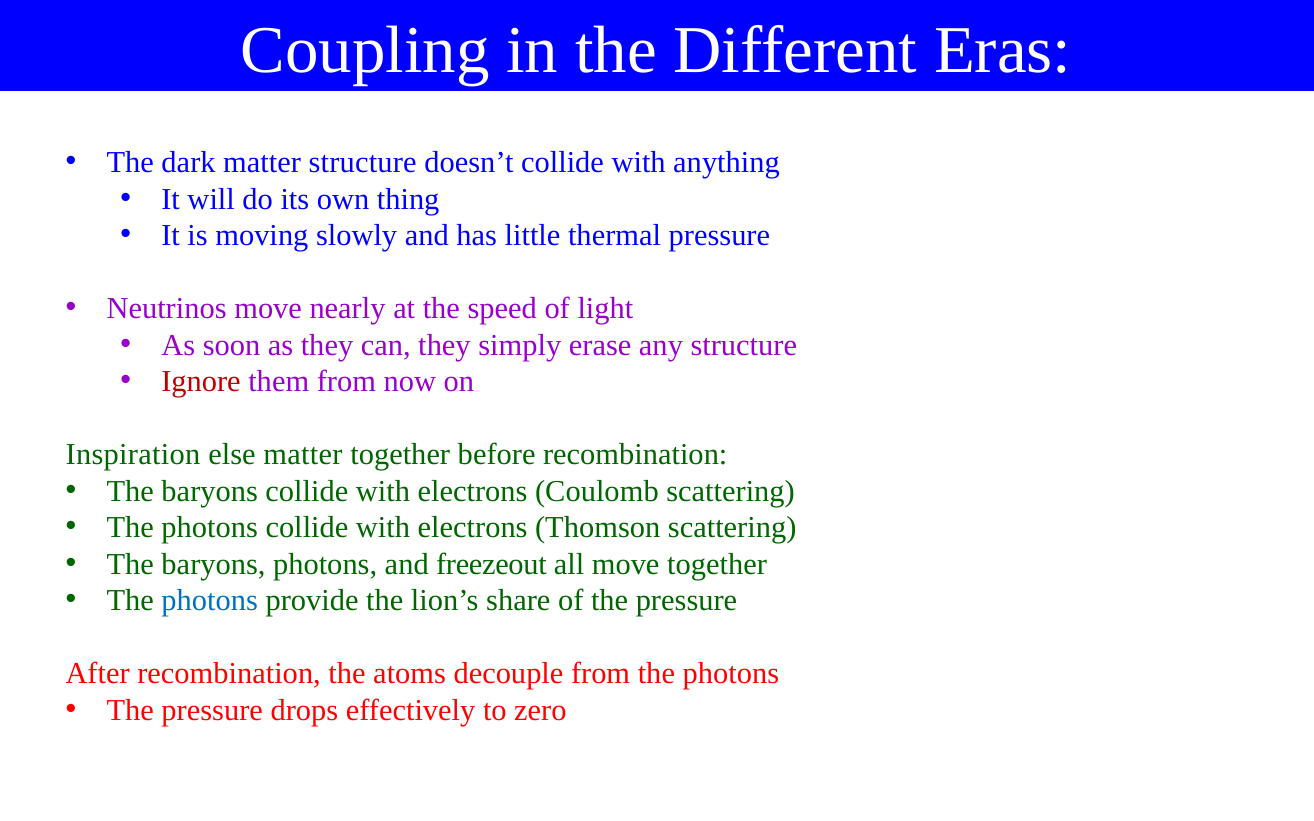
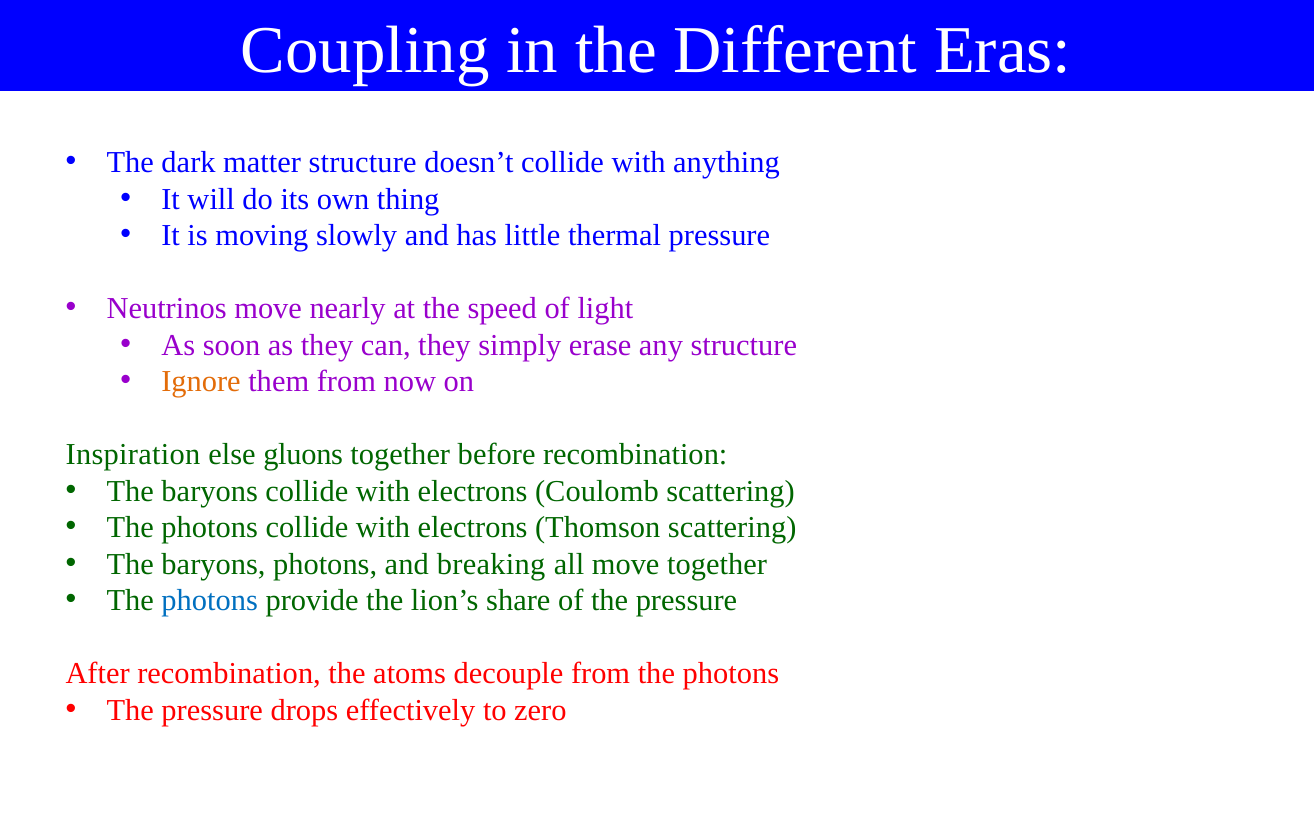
Ignore colour: red -> orange
else matter: matter -> gluons
freezeout: freezeout -> breaking
